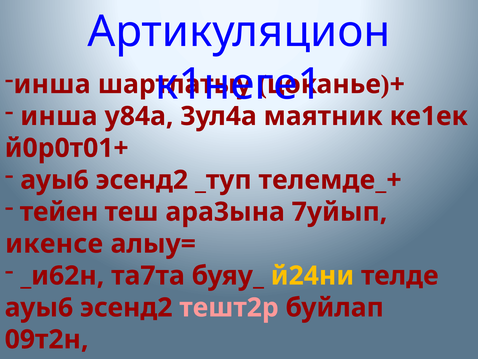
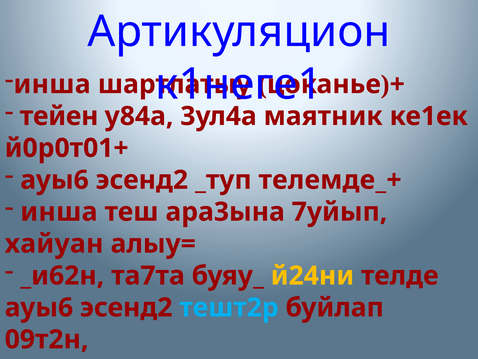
инша at (59, 116): инша -> тейен
тейен at (59, 212): тейен -> инша
икенсе: икенсе -> хайуан
тешт2р colour: pink -> light blue
